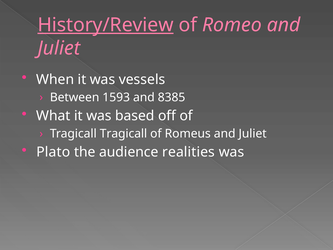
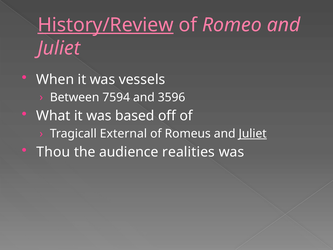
1593: 1593 -> 7594
8385: 8385 -> 3596
Tragicall Tragicall: Tragicall -> External
Juliet at (253, 134) underline: none -> present
Plato: Plato -> Thou
